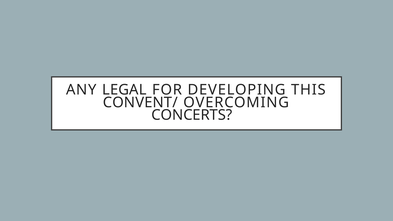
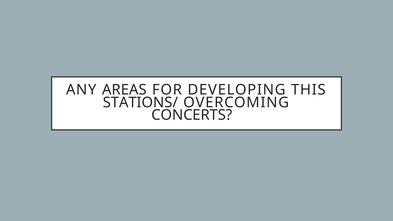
LEGAL: LEGAL -> AREAS
CONVENT/: CONVENT/ -> STATIONS/
